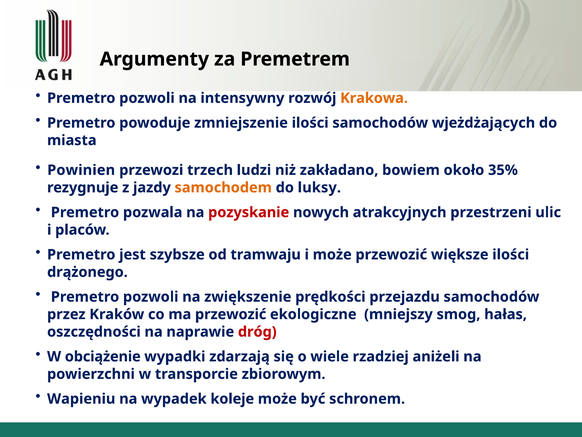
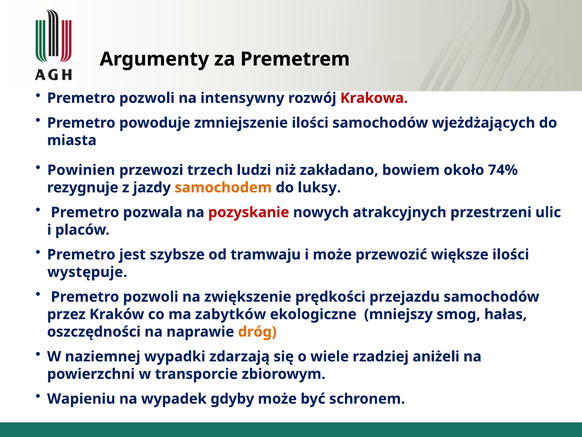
Krakowa colour: orange -> red
35%: 35% -> 74%
drążonego: drążonego -> występuje
ma przewozić: przewozić -> zabytków
dróg colour: red -> orange
obciążenie: obciążenie -> naziemnej
koleje: koleje -> gdyby
